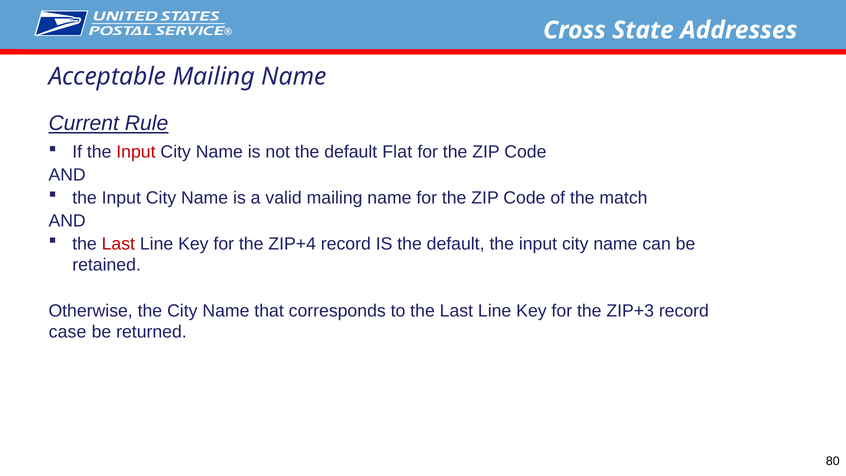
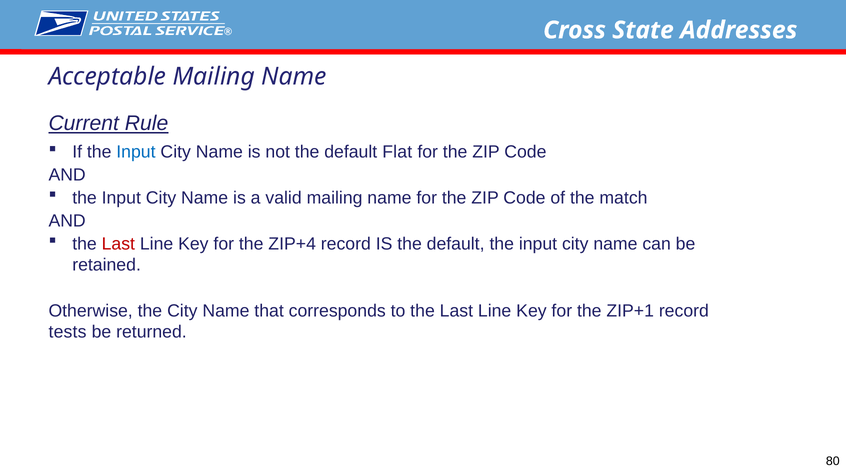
Input at (136, 152) colour: red -> blue
ZIP+3: ZIP+3 -> ZIP+1
case: case -> tests
